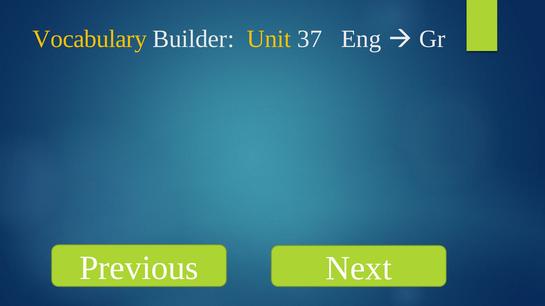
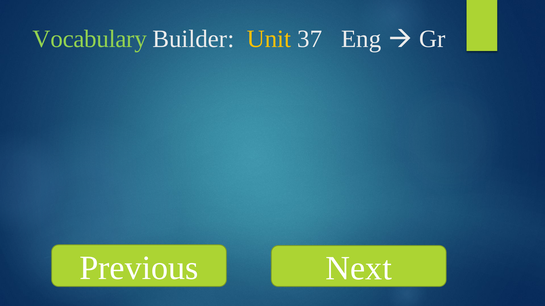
Vocabulary colour: yellow -> light green
